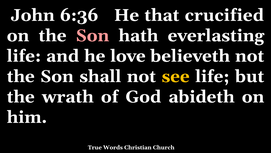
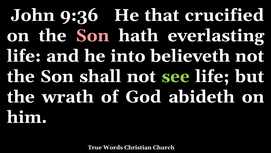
6:36: 6:36 -> 9:36
love: love -> into
see colour: yellow -> light green
